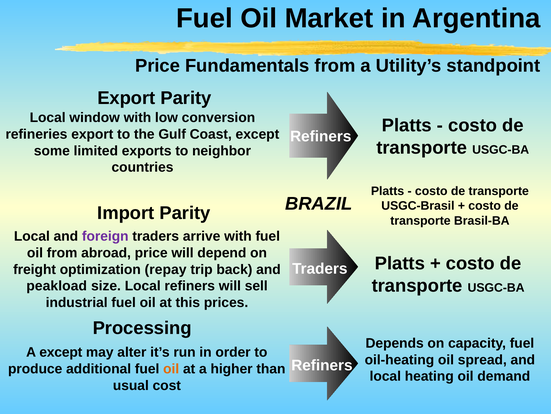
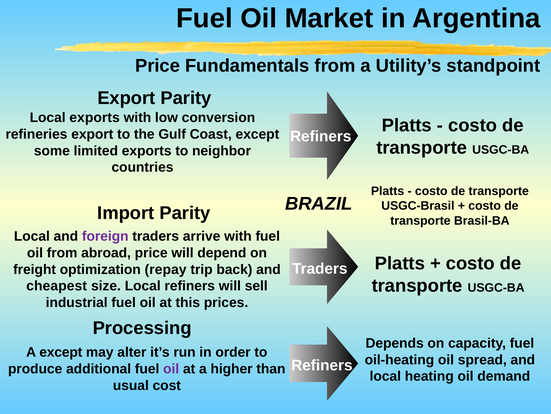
Local window: window -> exports
peakload: peakload -> cheapest
oil at (171, 368) colour: orange -> purple
